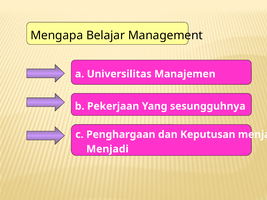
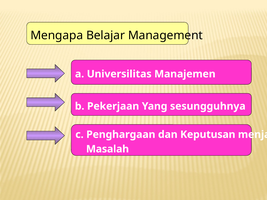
Menjadi at (107, 149): Menjadi -> Masalah
